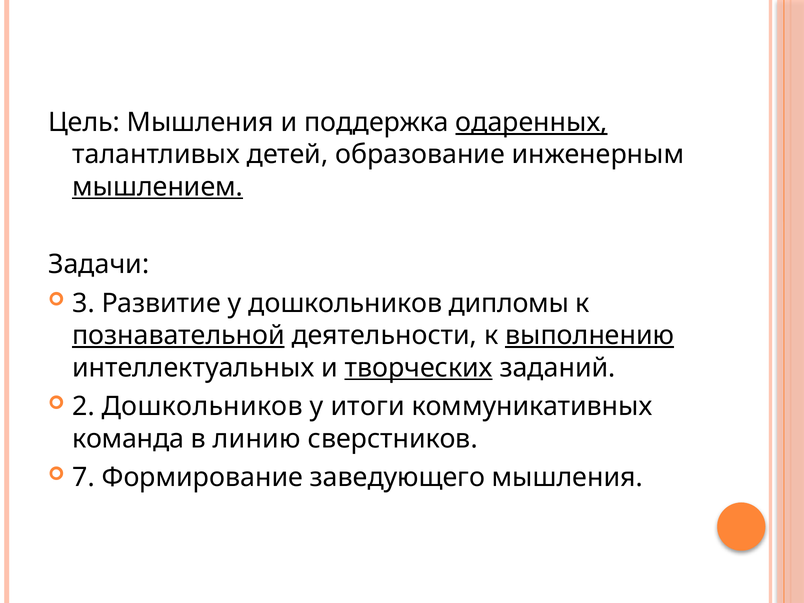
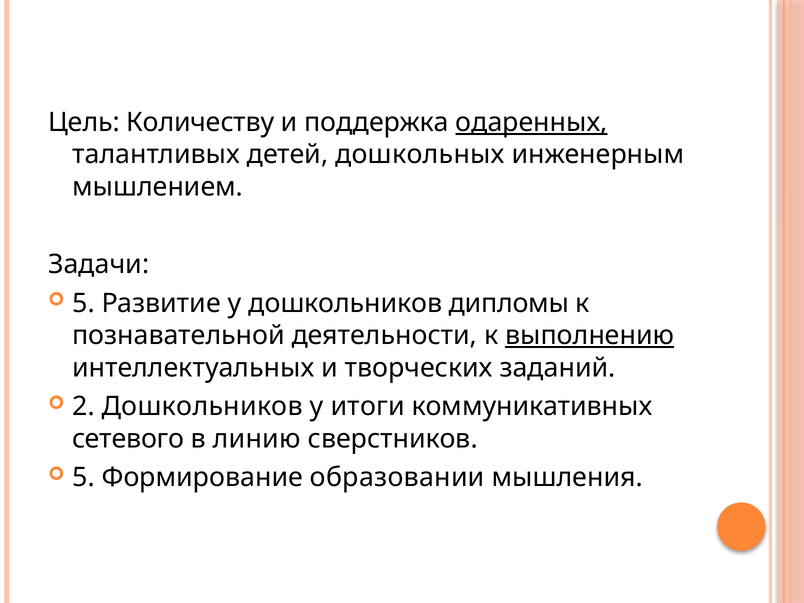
Цель Мышления: Мышления -> Количеству
образование: образование -> дошкольных
мышлением underline: present -> none
3 at (83, 303): 3 -> 5
познавательной underline: present -> none
творческих underline: present -> none
команда: команда -> сетевого
7 at (83, 478): 7 -> 5
заведующего: заведующего -> образовании
